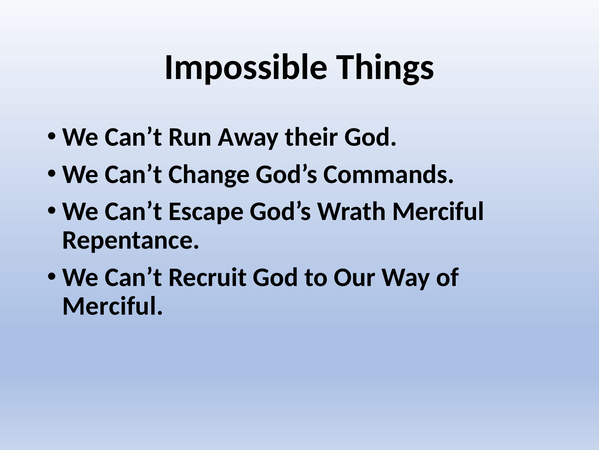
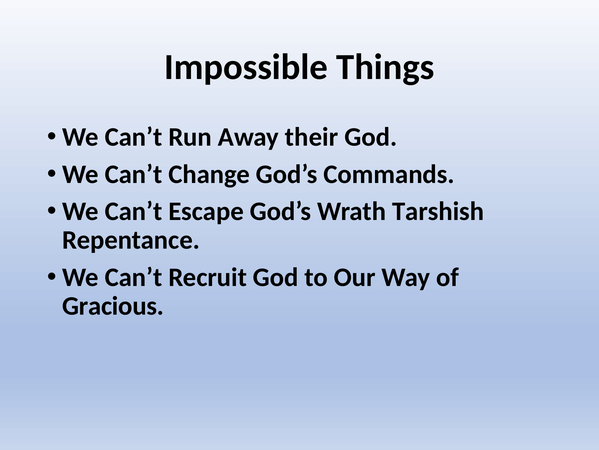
Wrath Merciful: Merciful -> Tarshish
Merciful at (113, 306): Merciful -> Gracious
